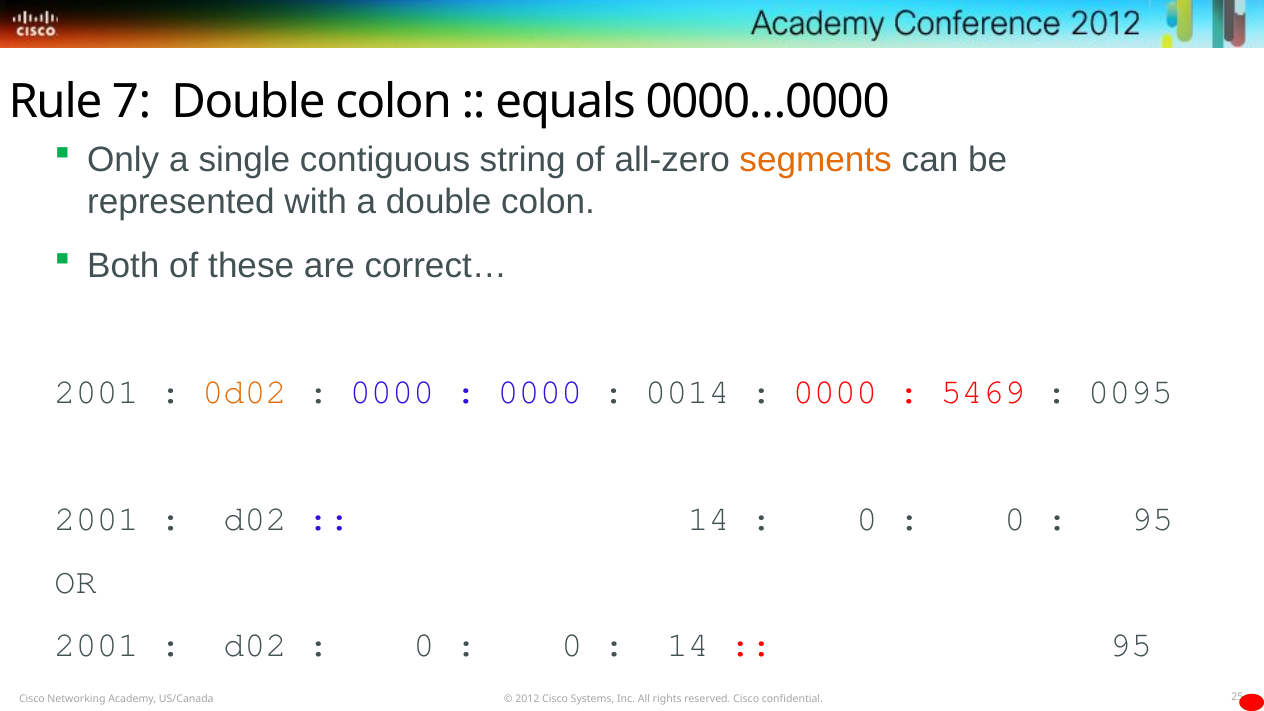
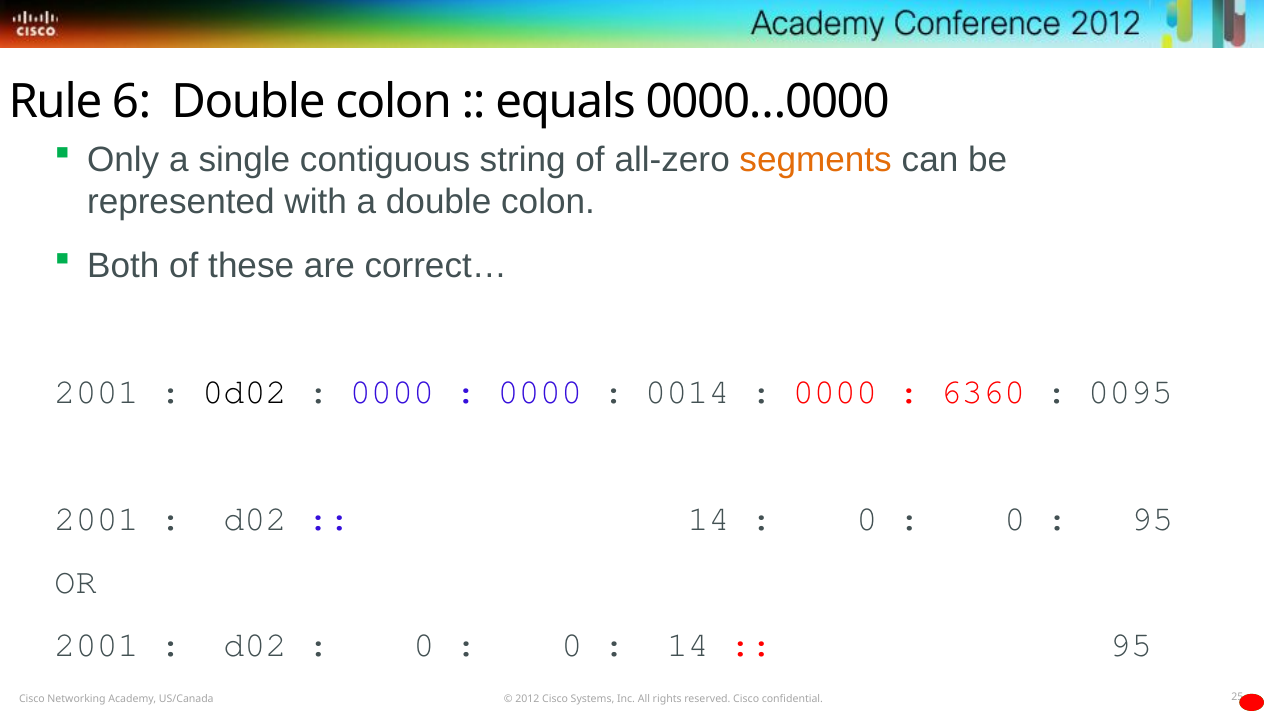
7: 7 -> 6
0d02 colour: orange -> black
5469: 5469 -> 6360
